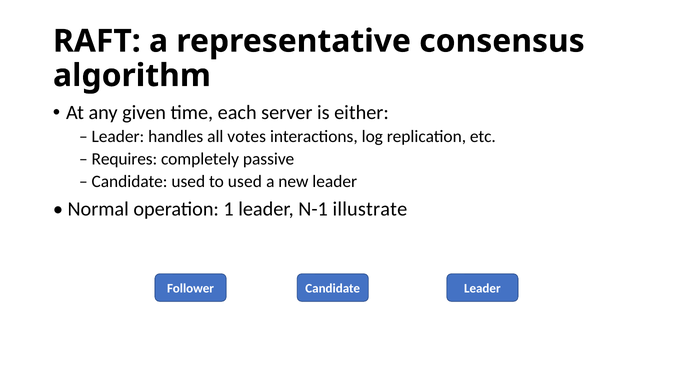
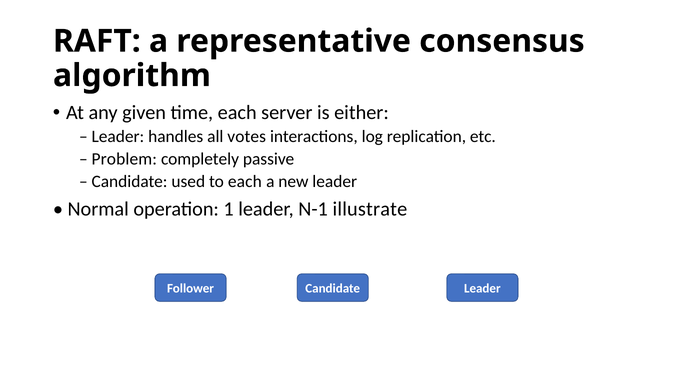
Requires: Requires -> Problem
to used: used -> each
